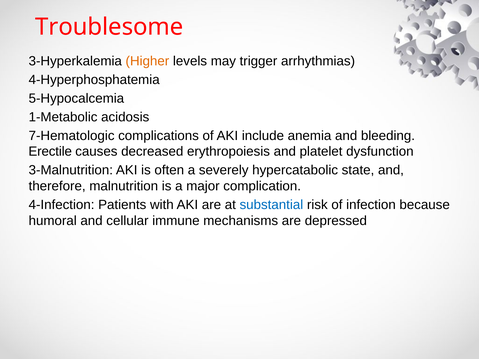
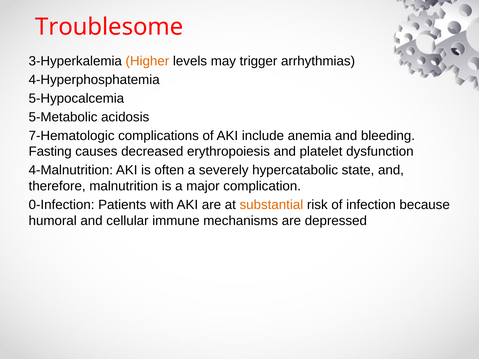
1-Metabolic: 1-Metabolic -> 5-Metabolic
Erectile: Erectile -> Fasting
3-Malnutrition: 3-Malnutrition -> 4-Malnutrition
4-Infection: 4-Infection -> 0-Infection
substantial colour: blue -> orange
